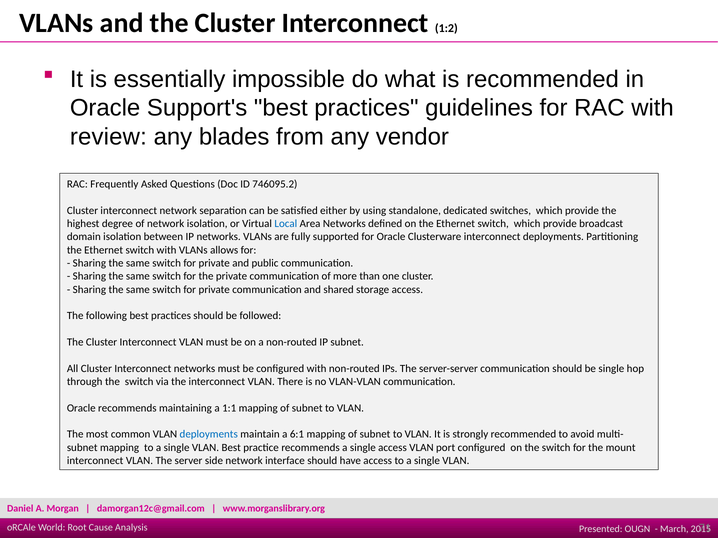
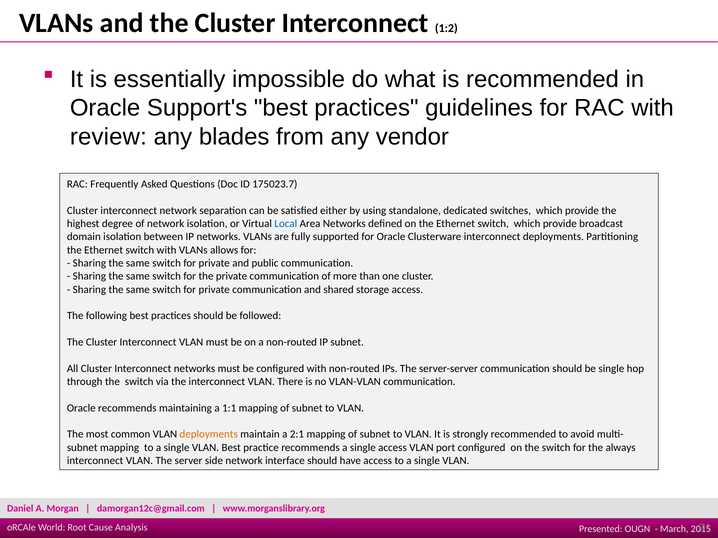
746095.2: 746095.2 -> 175023.7
deployments at (209, 435) colour: blue -> orange
6:1: 6:1 -> 2:1
mount: mount -> always
